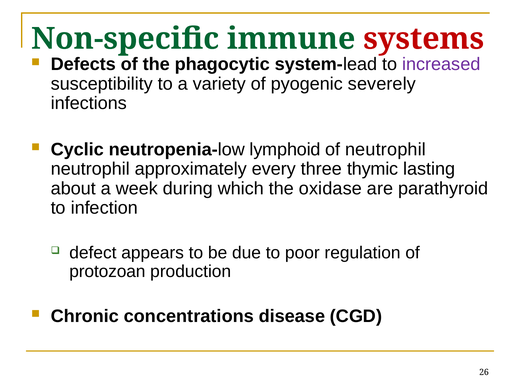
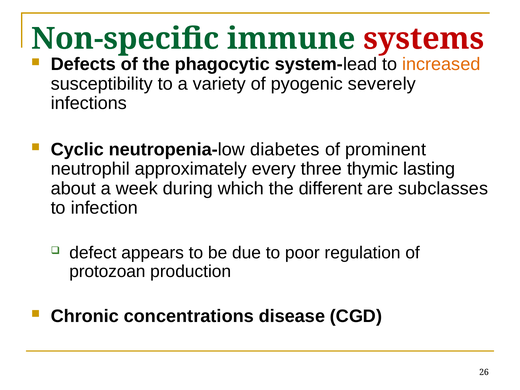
increased colour: purple -> orange
lymphoid: lymphoid -> diabetes
of neutrophil: neutrophil -> prominent
oxidase: oxidase -> different
parathyroid: parathyroid -> subclasses
